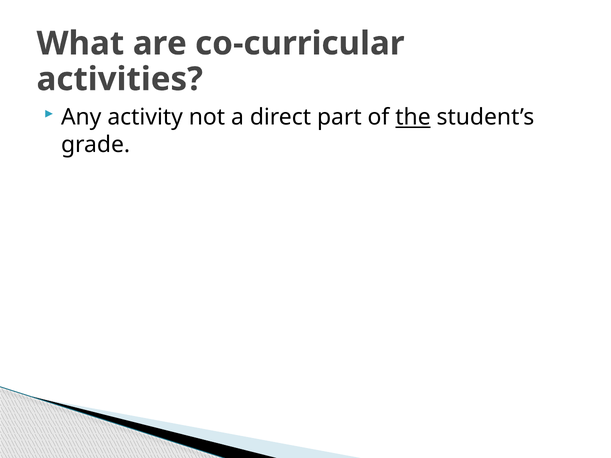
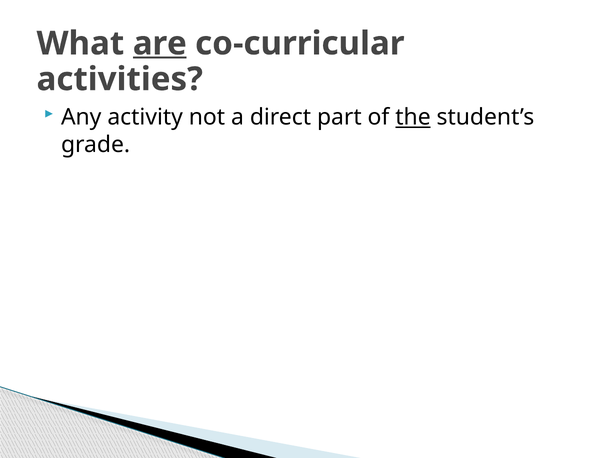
are underline: none -> present
